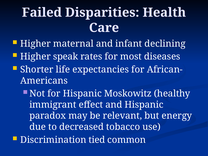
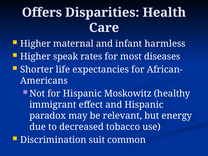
Failed: Failed -> Offers
declining: declining -> harmless
tied: tied -> suit
